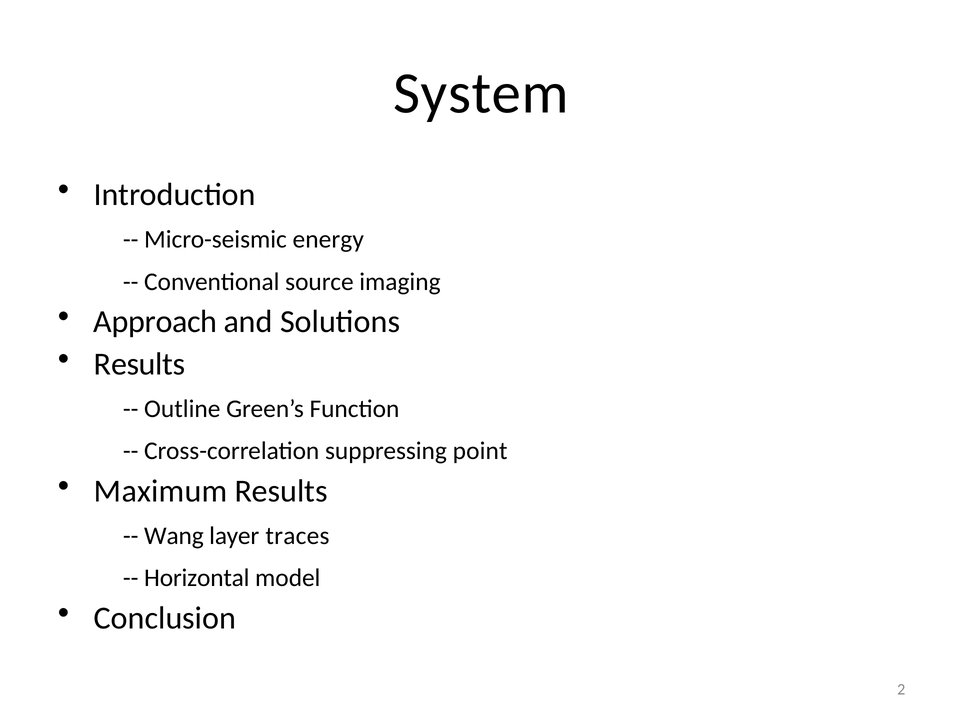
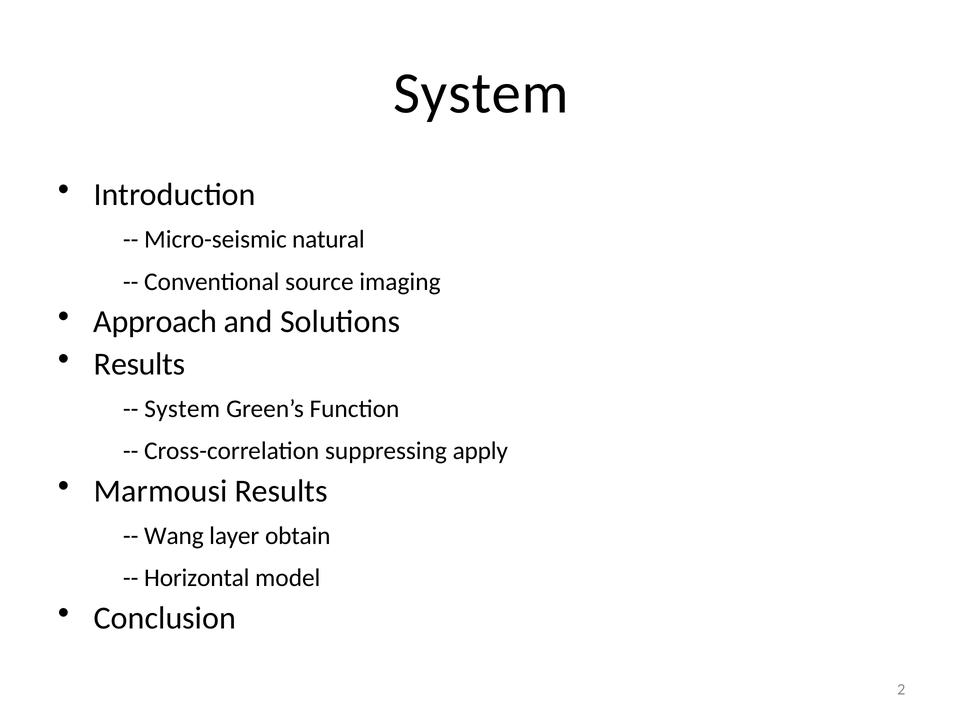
energy: energy -> natural
Outline at (182, 409): Outline -> System
point: point -> apply
Maximum: Maximum -> Marmousi
traces: traces -> obtain
